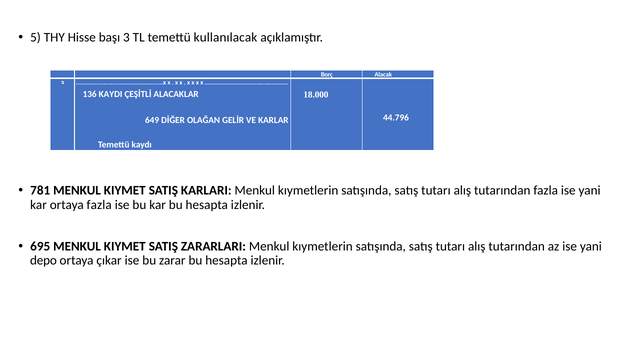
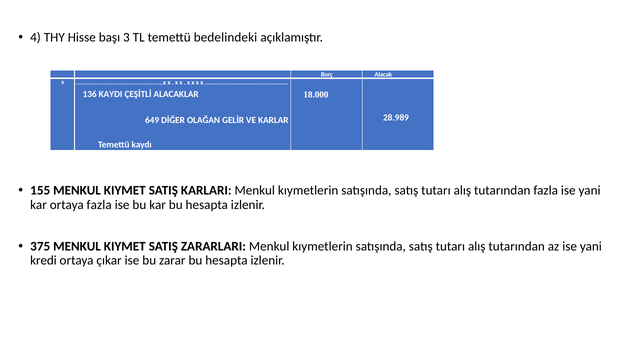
5: 5 -> 4
kullanılacak: kullanılacak -> bedelindeki
44.796: 44.796 -> 28.989
781: 781 -> 155
695: 695 -> 375
depo: depo -> kredi
